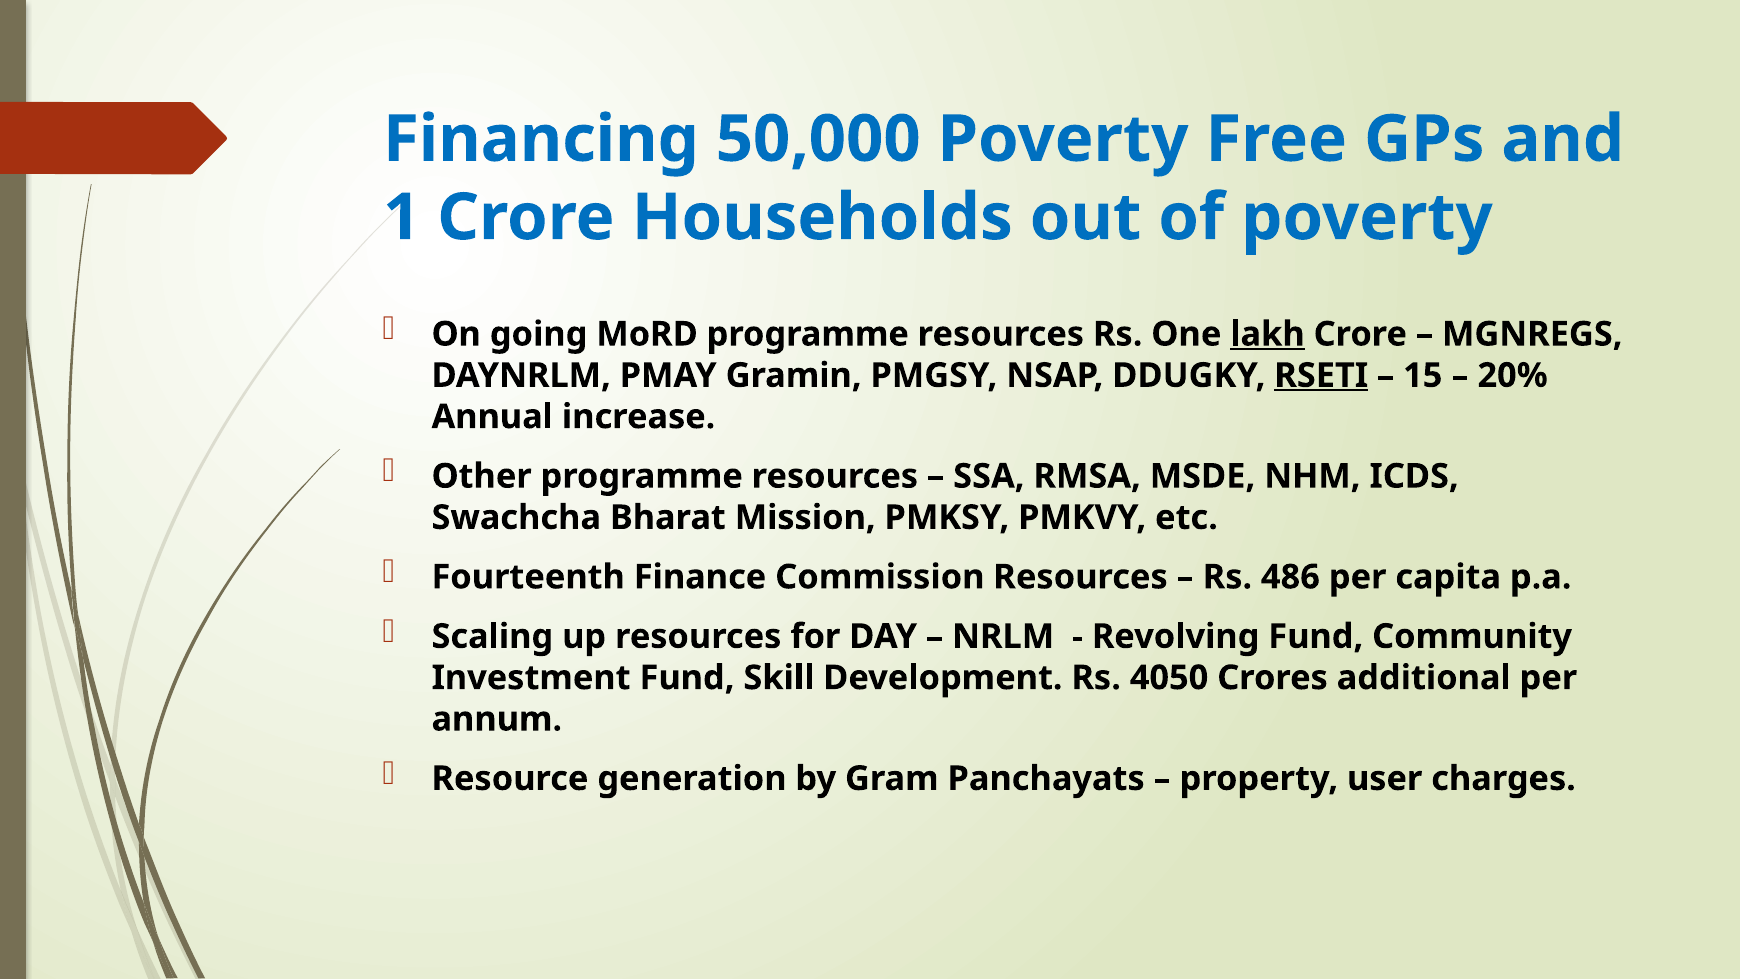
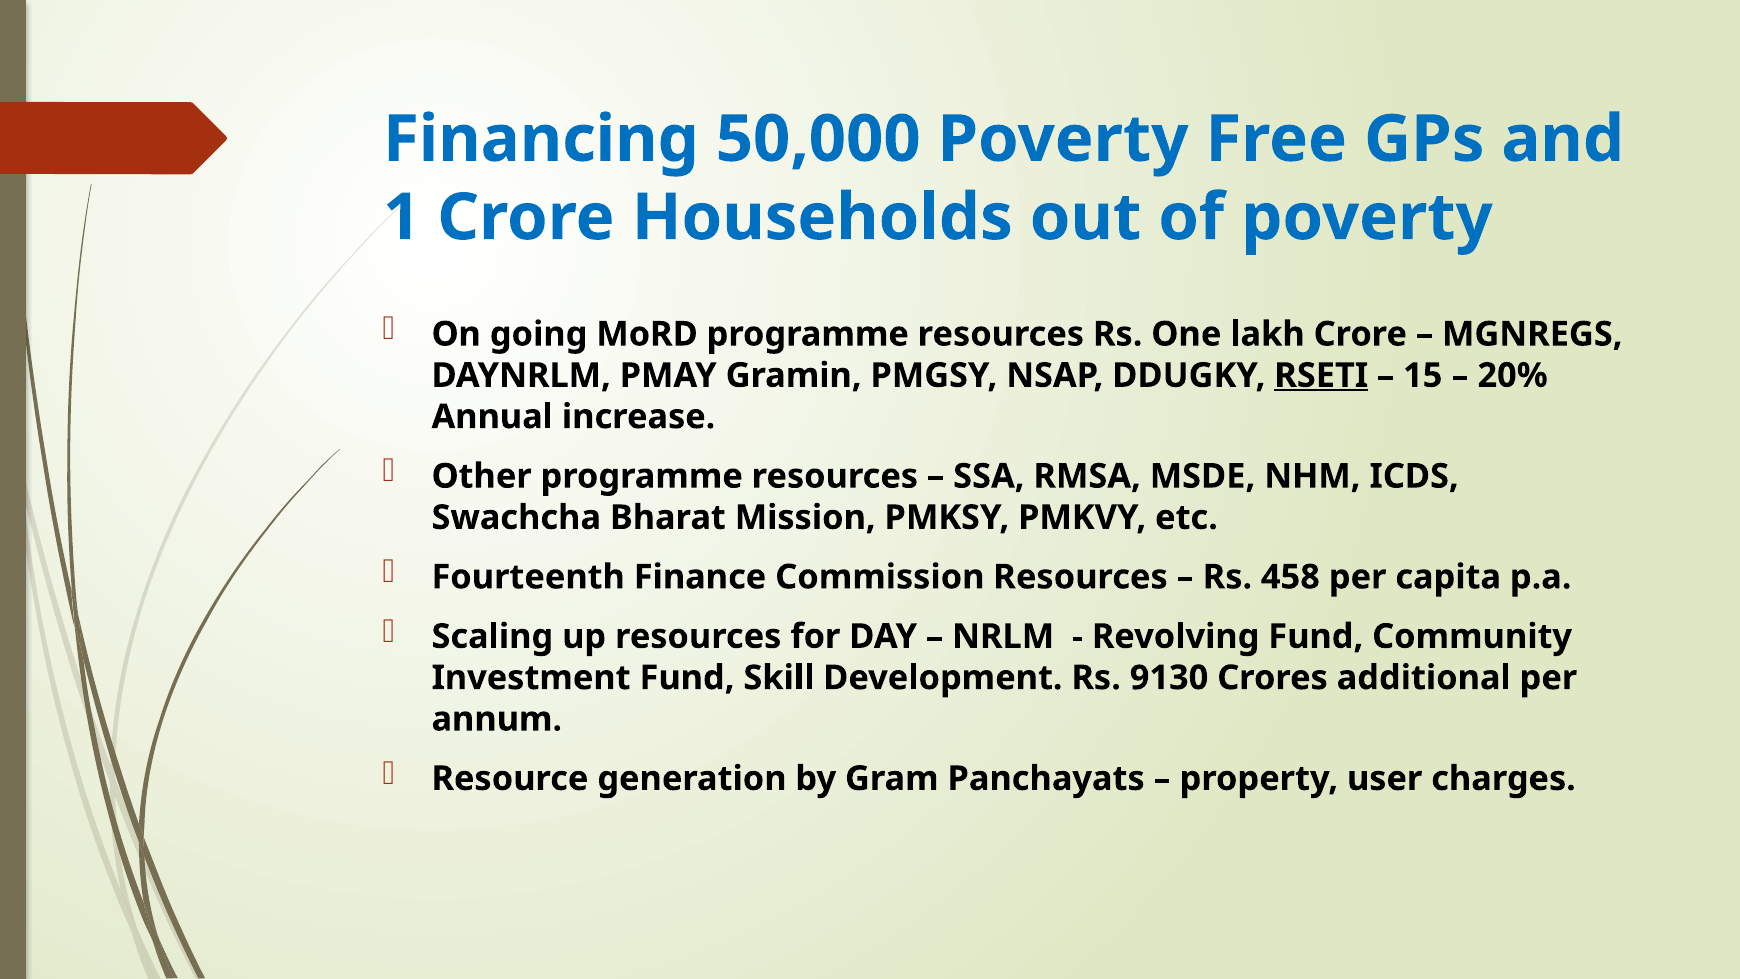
lakh underline: present -> none
486: 486 -> 458
4050: 4050 -> 9130
